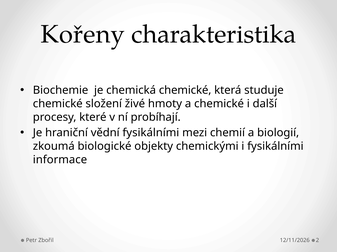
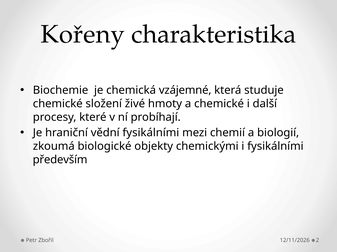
chemická chemické: chemické -> vzájemné
informace: informace -> především
